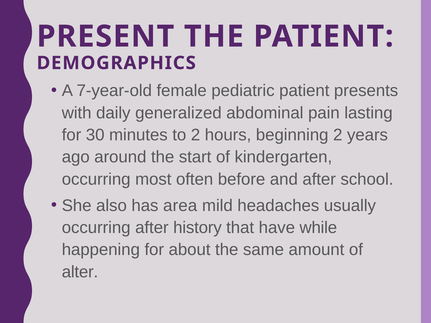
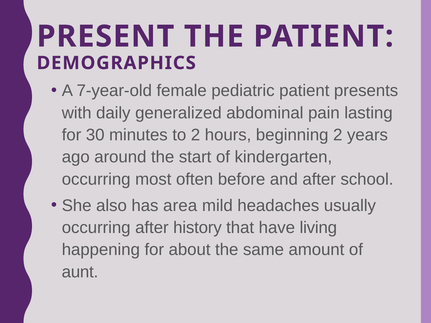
while: while -> living
alter: alter -> aunt
